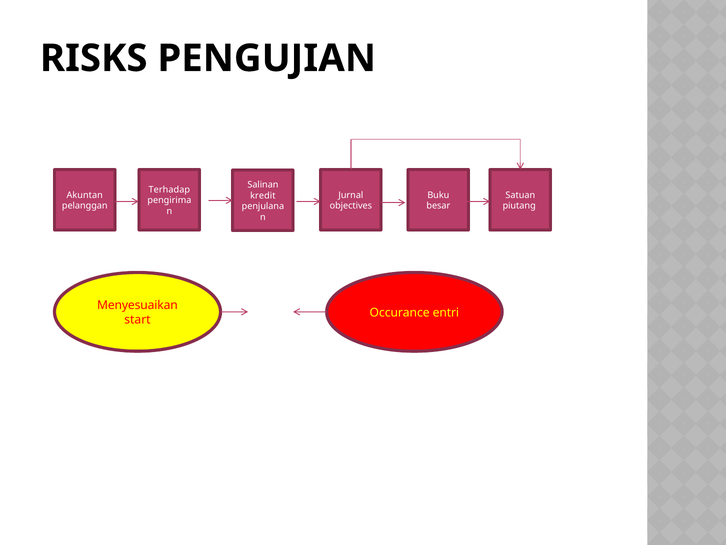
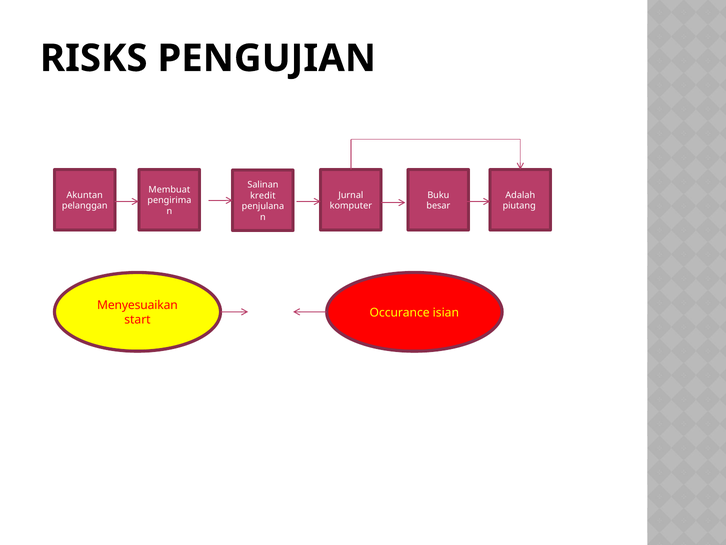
Terhadap: Terhadap -> Membuat
Satuan: Satuan -> Adalah
objectives: objectives -> komputer
entri: entri -> isian
